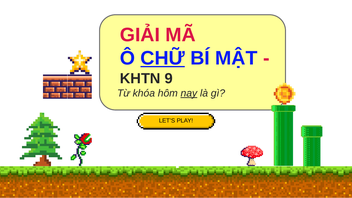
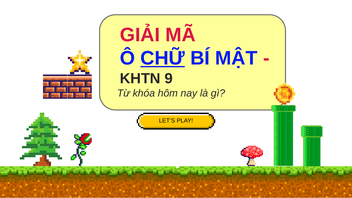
nay underline: present -> none
